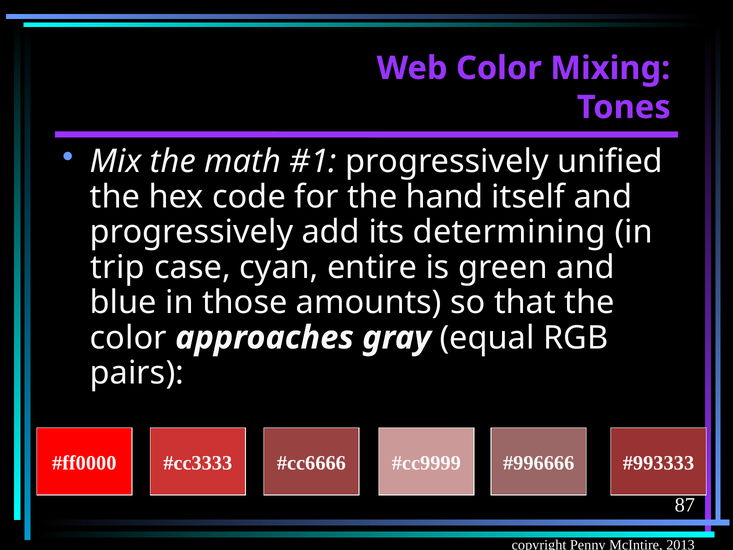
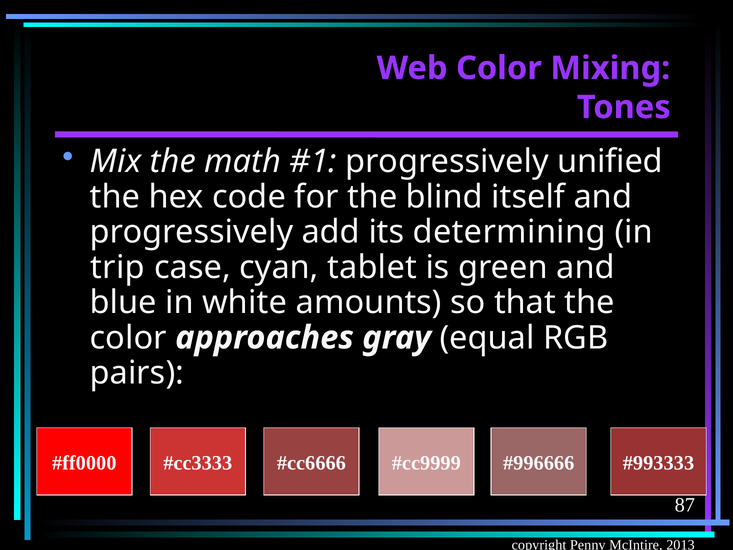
hand: hand -> blind
entire: entire -> tablet
those: those -> white
